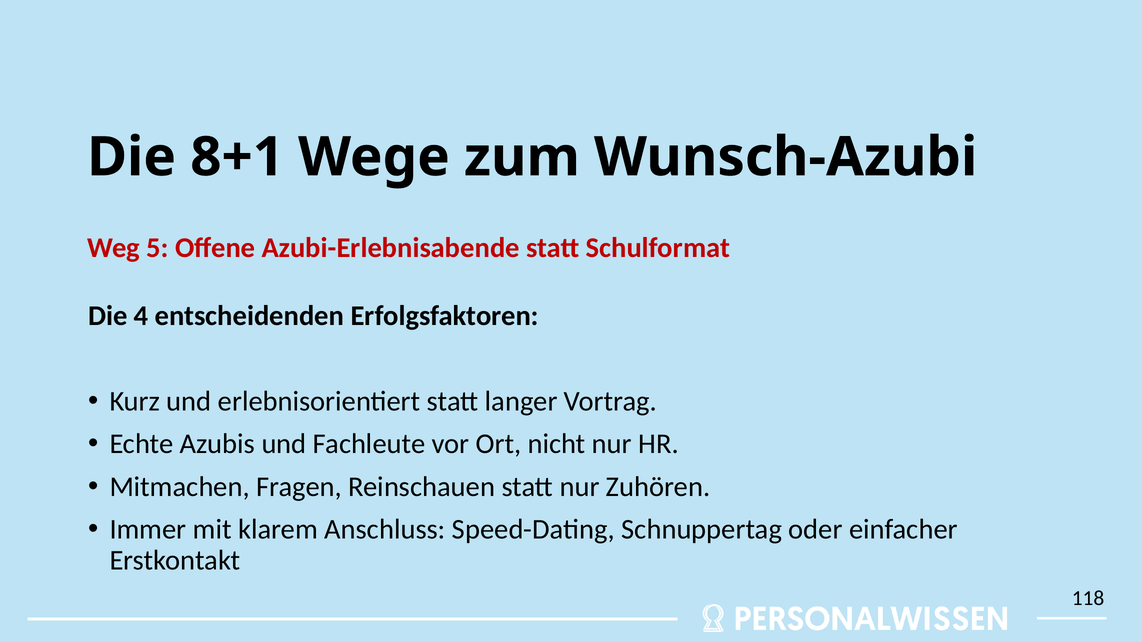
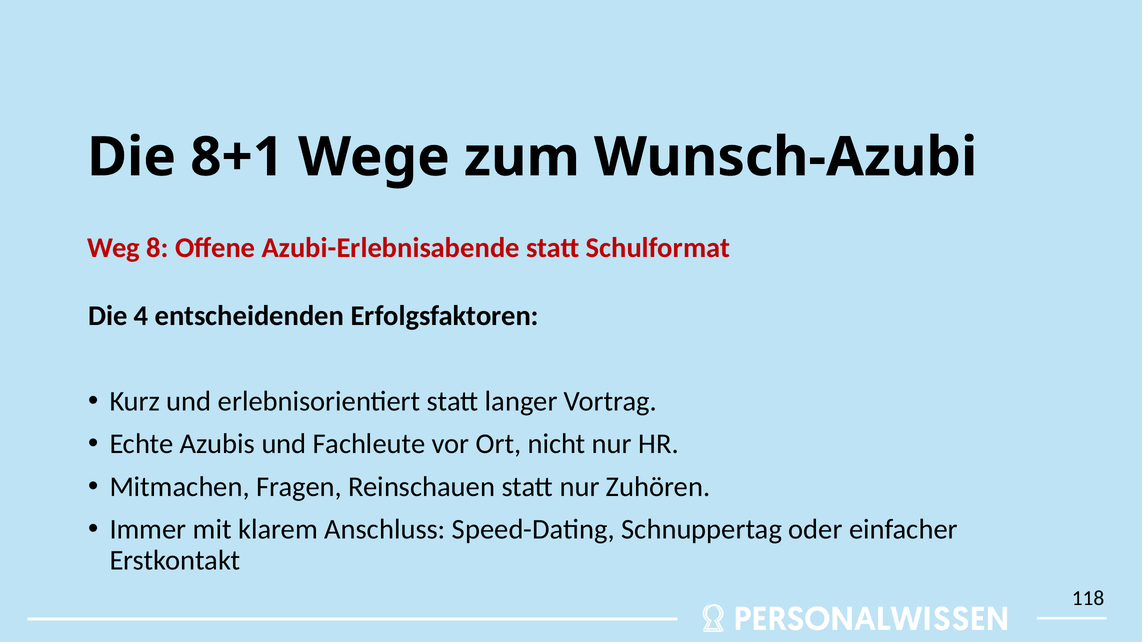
5: 5 -> 8
